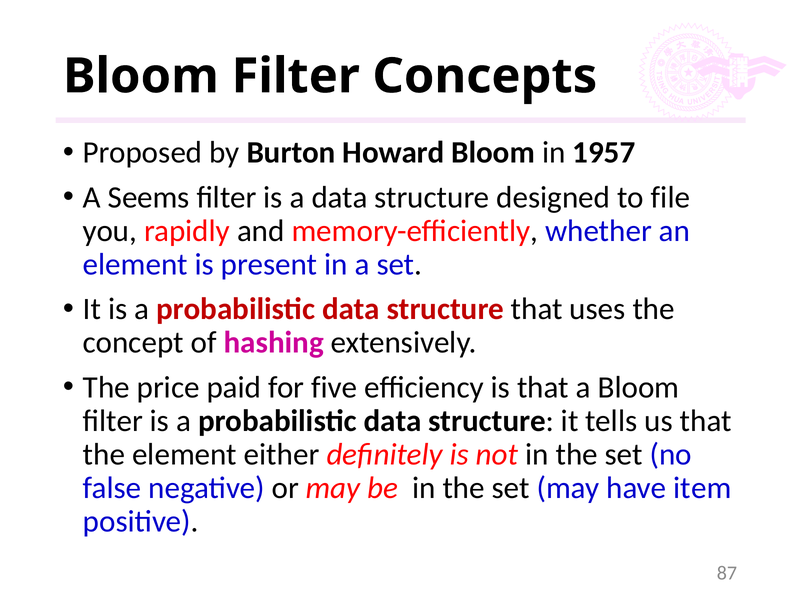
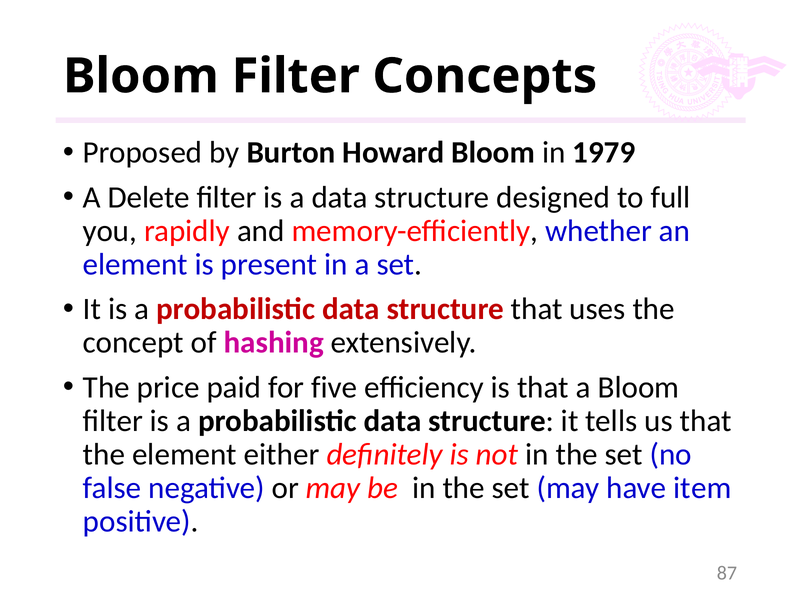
1957: 1957 -> 1979
Seems: Seems -> Delete
file: file -> full
